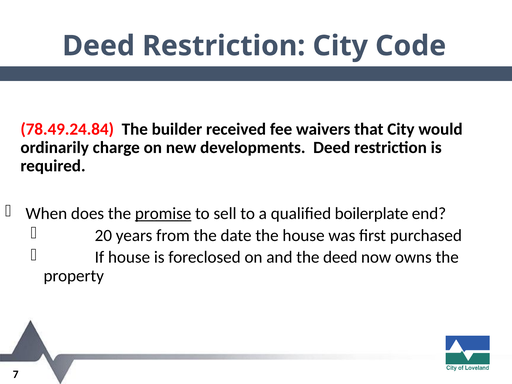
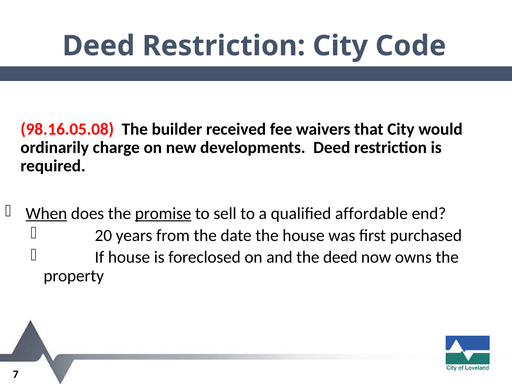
78.49.24.84: 78.49.24.84 -> 98.16.05.08
When underline: none -> present
boilerplate: boilerplate -> affordable
